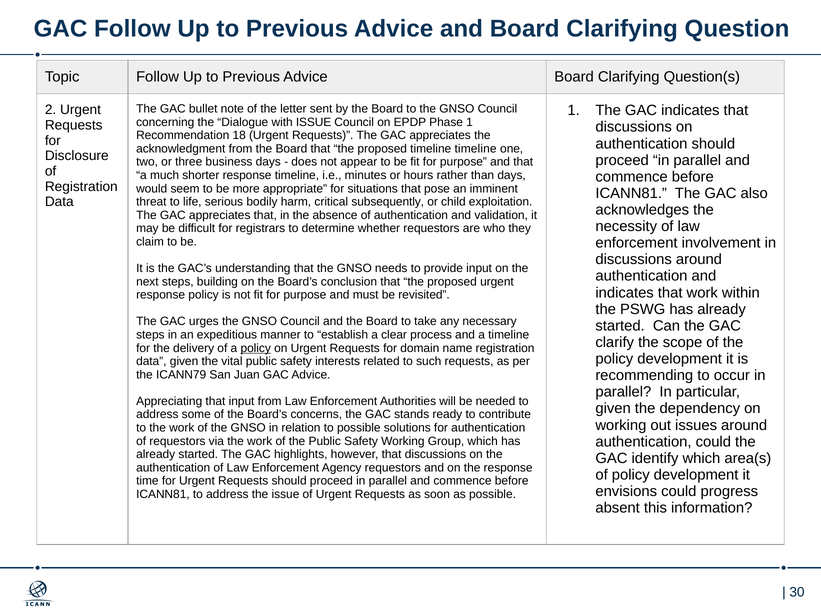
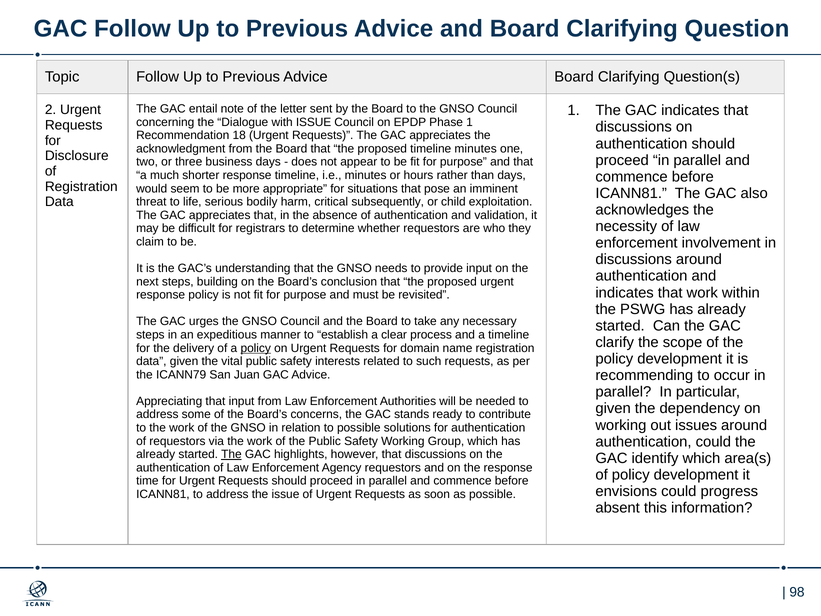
bullet: bullet -> entail
timeline timeline: timeline -> minutes
The at (231, 454) underline: none -> present
30: 30 -> 98
